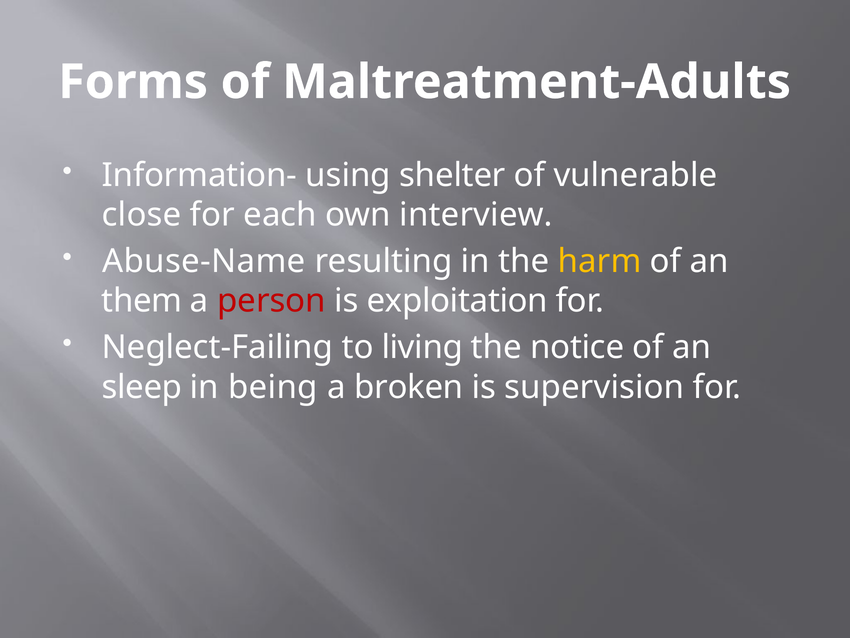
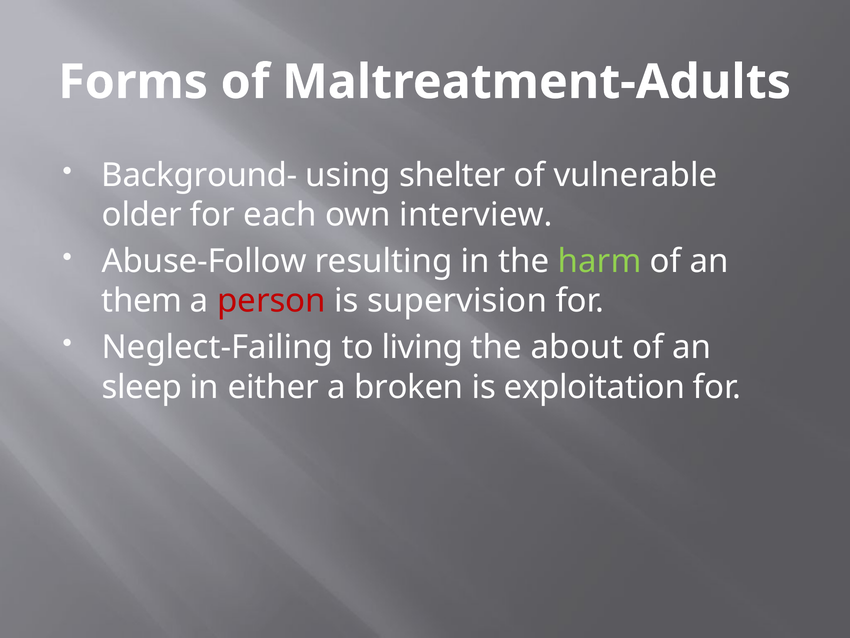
Information-: Information- -> Background-
close: close -> older
Abuse-Name: Abuse-Name -> Abuse-Follow
harm colour: yellow -> light green
exploitation: exploitation -> supervision
notice: notice -> about
being: being -> either
supervision: supervision -> exploitation
